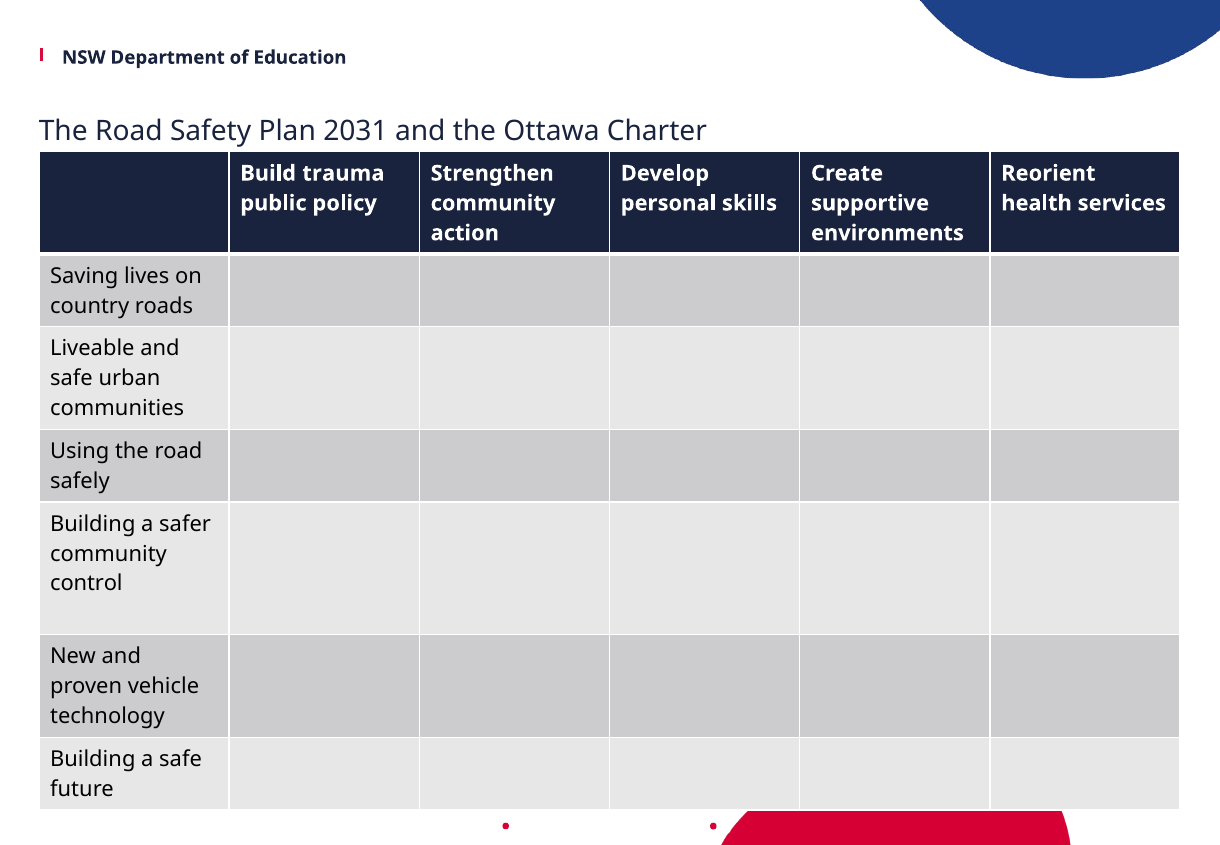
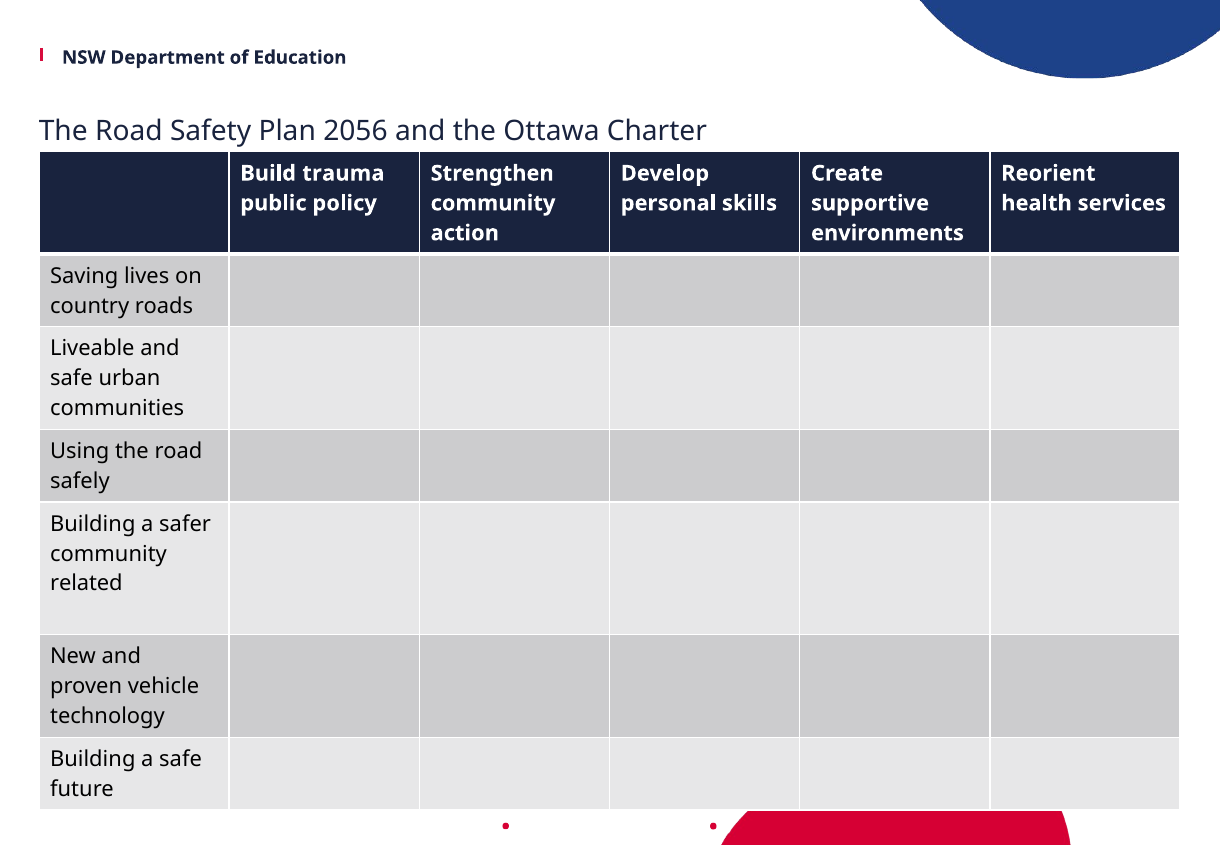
2031: 2031 -> 2056
control: control -> related
